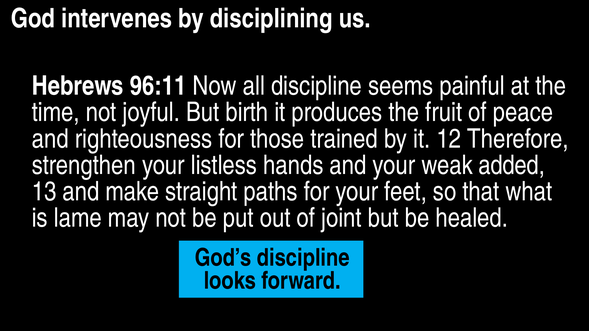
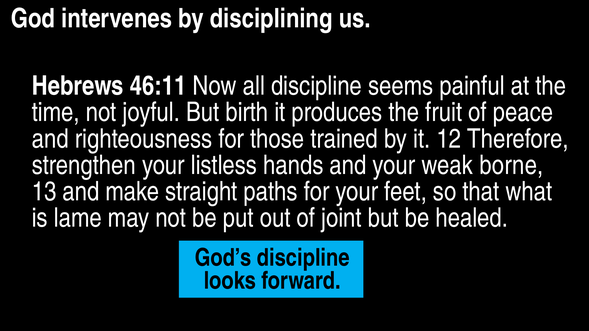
96:11: 96:11 -> 46:11
added: added -> borne
